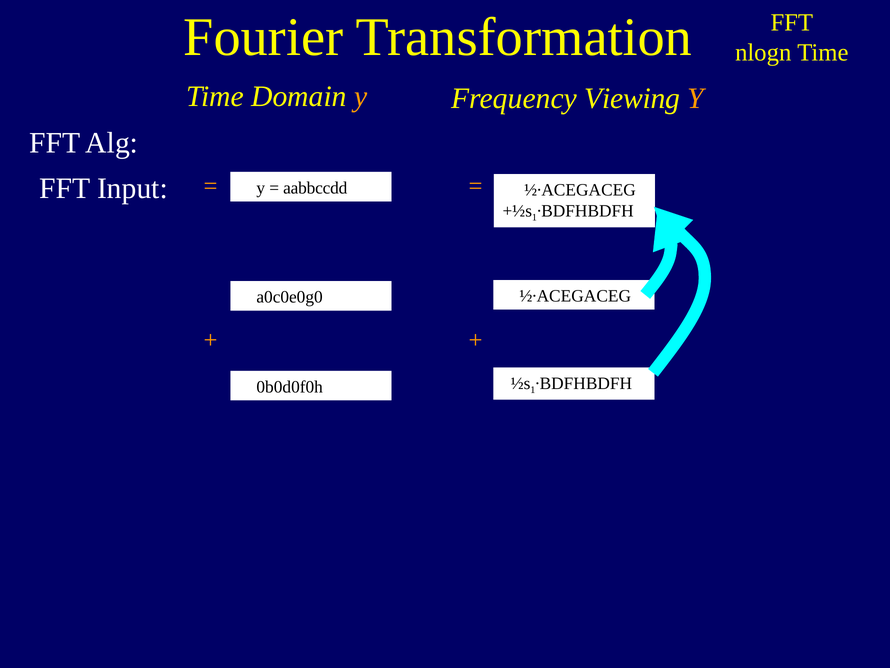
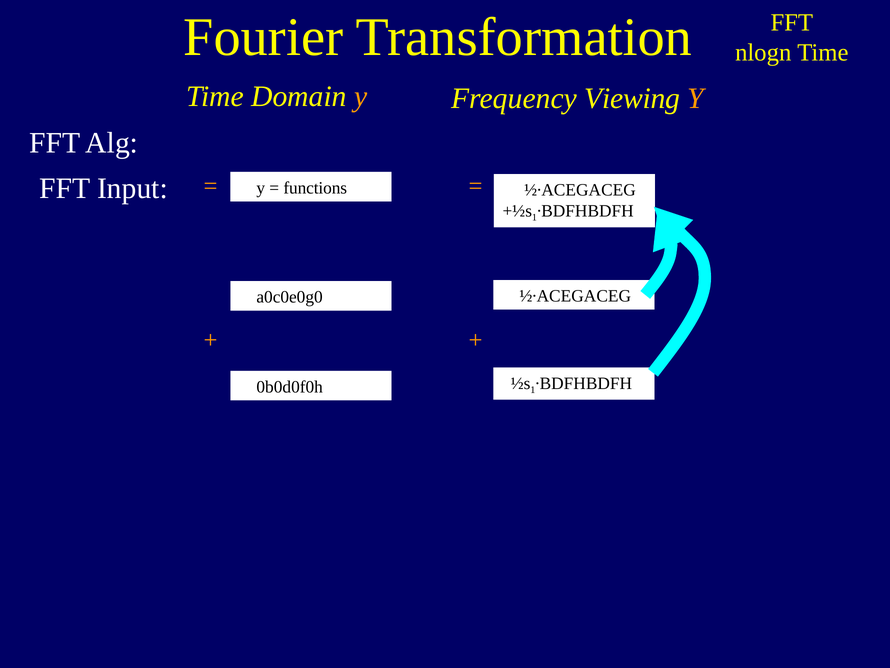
aabbccdd: aabbccdd -> functions
